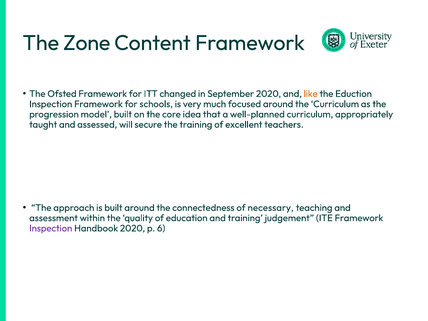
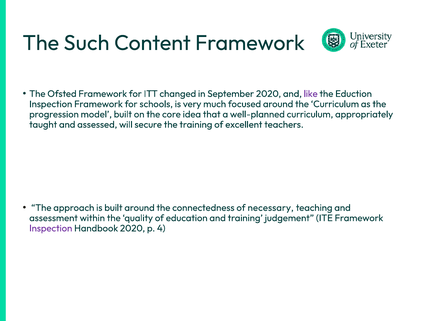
Zone: Zone -> Such
like colour: orange -> purple
6: 6 -> 4
